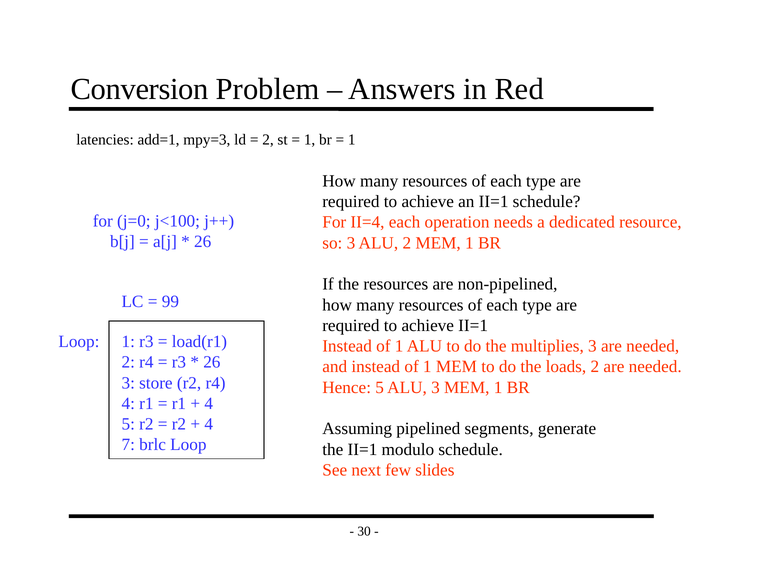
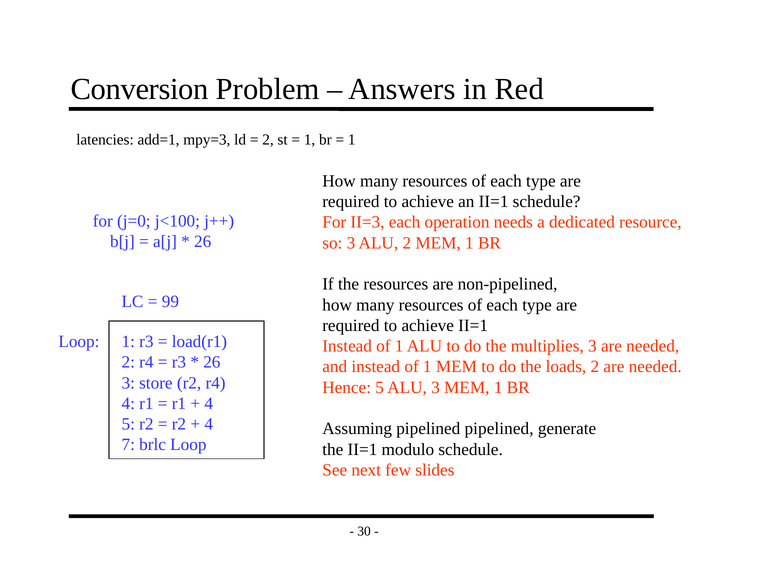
II=4: II=4 -> II=3
pipelined segments: segments -> pipelined
